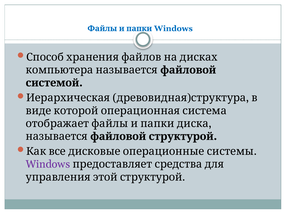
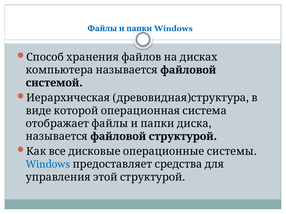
Windows at (48, 165) colour: purple -> blue
